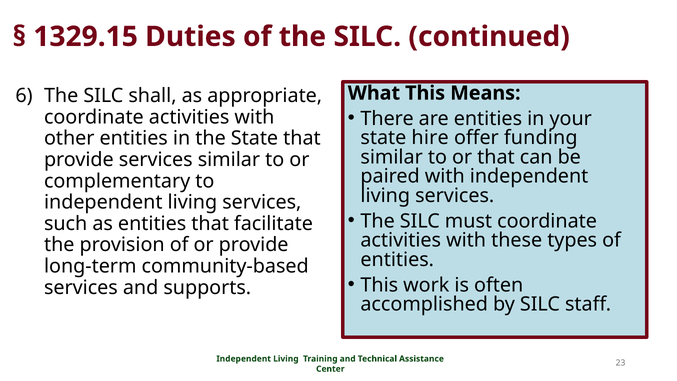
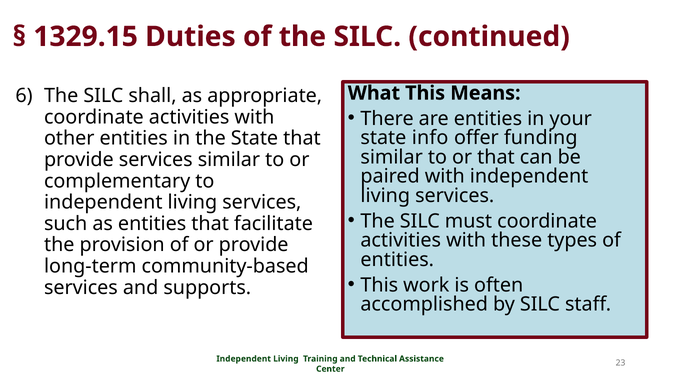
hire: hire -> info
